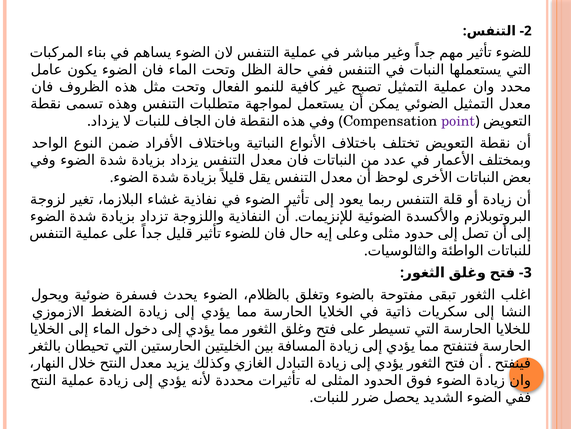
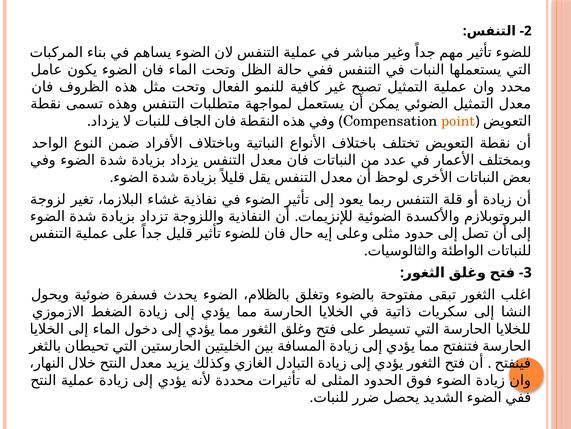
point colour: purple -> orange
